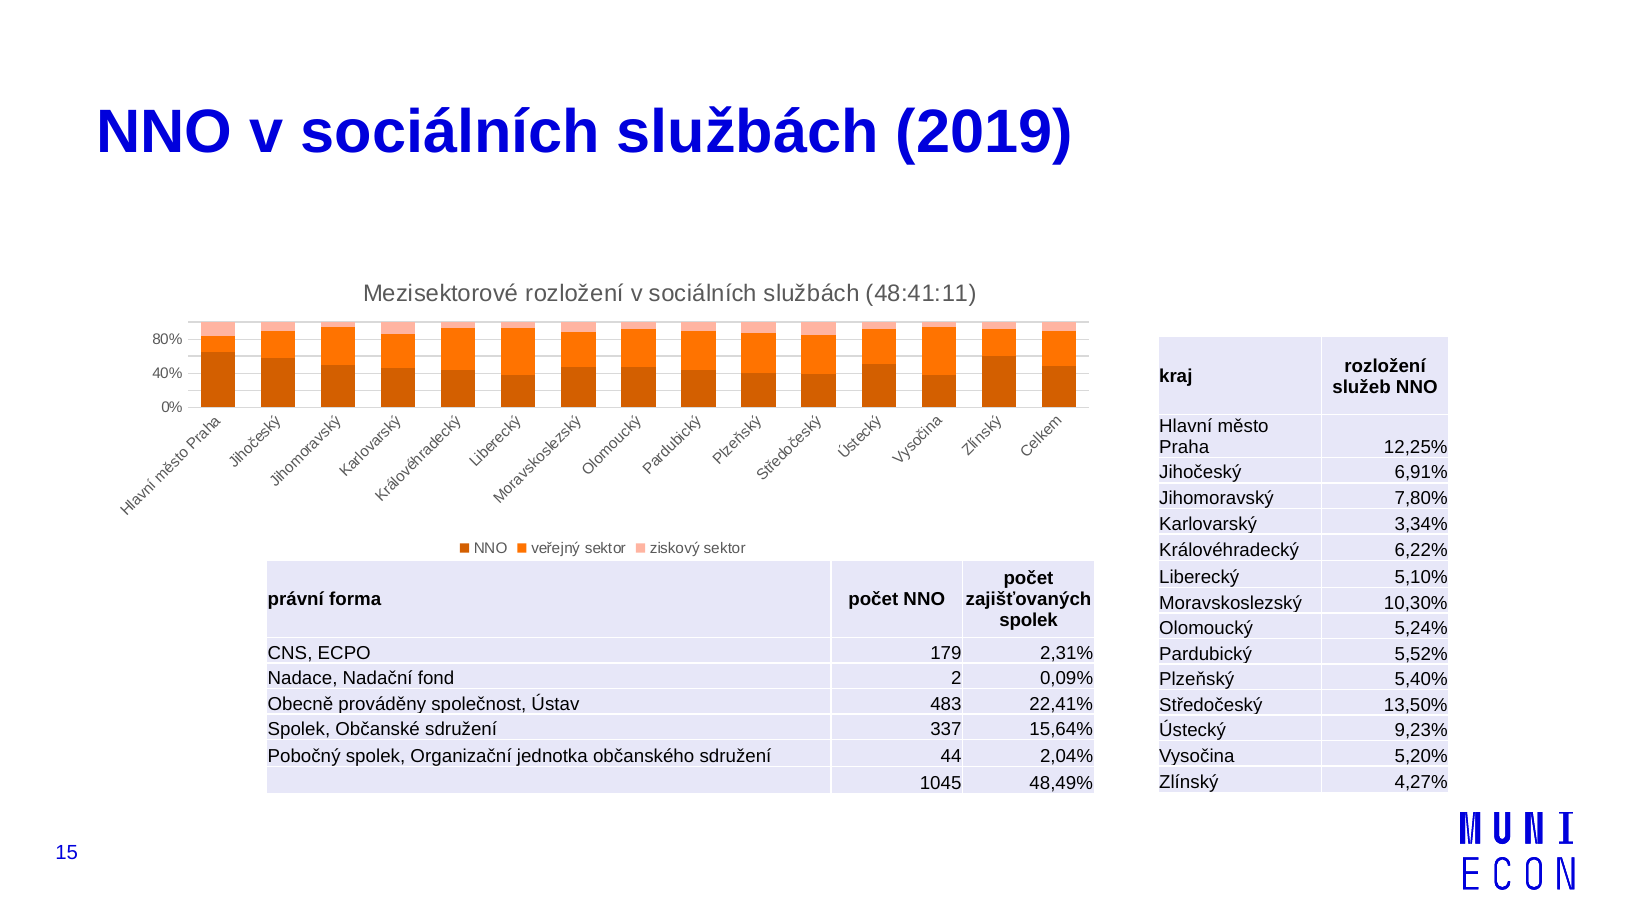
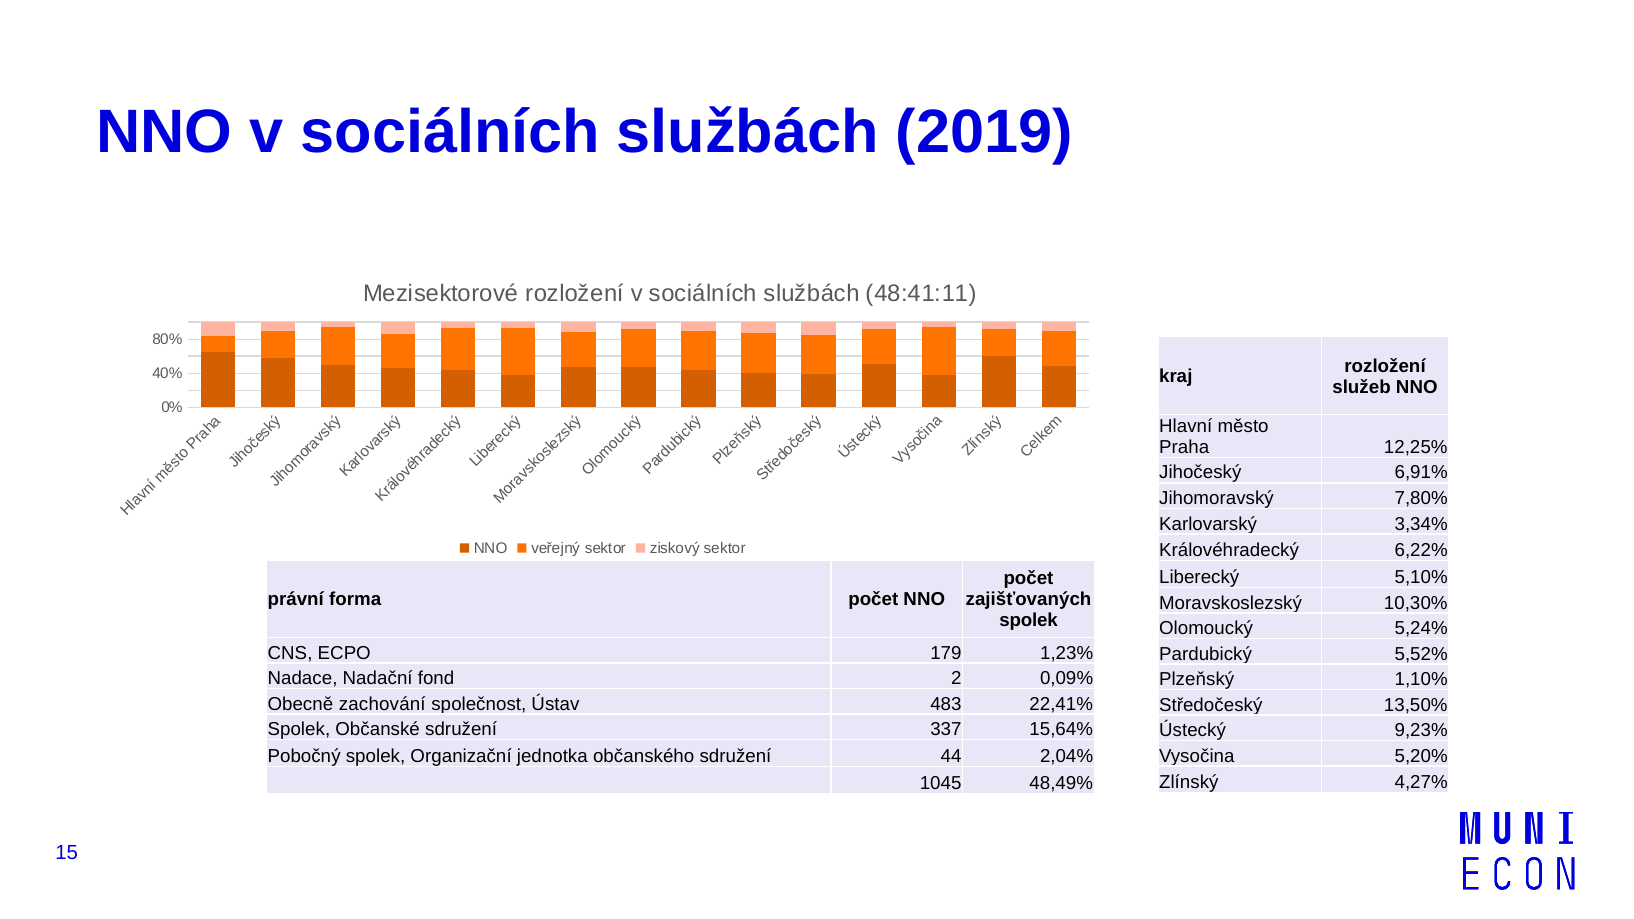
2,31%: 2,31% -> 1,23%
5,40%: 5,40% -> 1,10%
prováděny: prováděny -> zachování
